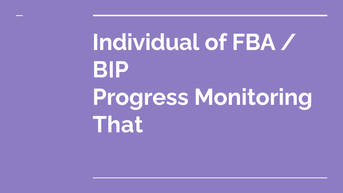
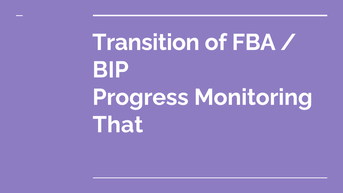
Individual: Individual -> Transition
